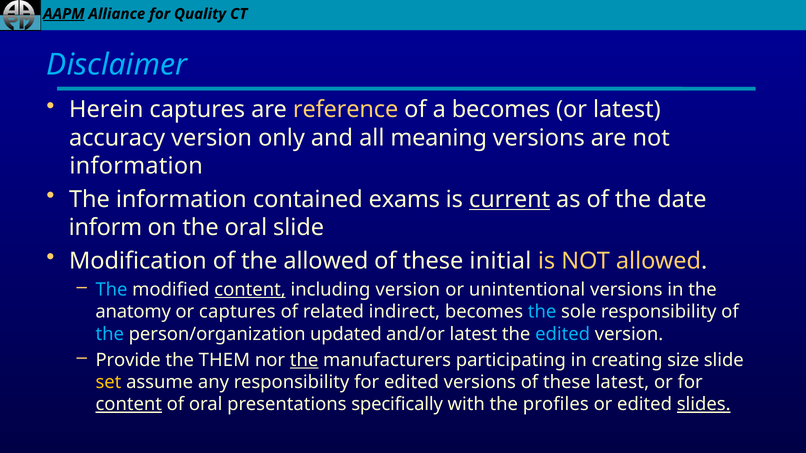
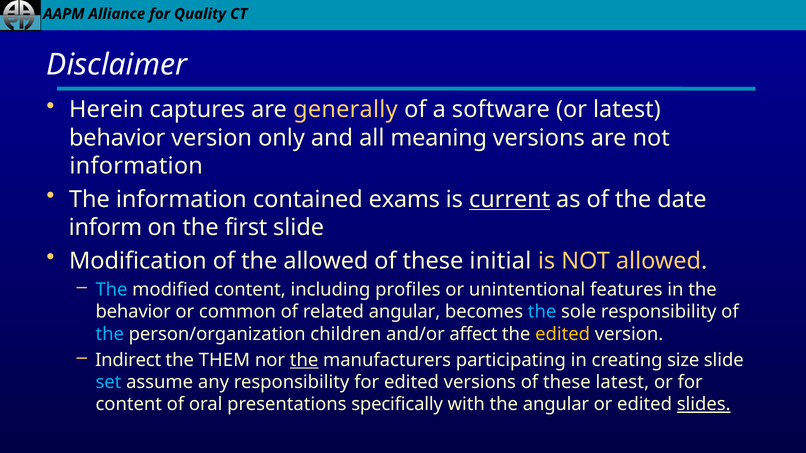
AAPM underline: present -> none
Disclaimer colour: light blue -> white
reference: reference -> generally
a becomes: becomes -> software
accuracy at (117, 138): accuracy -> behavior
the oral: oral -> first
content at (250, 290) underline: present -> none
including version: version -> profiles
unintentional versions: versions -> features
anatomy at (133, 312): anatomy -> behavior
or captures: captures -> common
related indirect: indirect -> angular
updated: updated -> children
and/or latest: latest -> affect
edited at (563, 334) colour: light blue -> yellow
Provide: Provide -> Indirect
set colour: yellow -> light blue
content at (129, 405) underline: present -> none
the profiles: profiles -> angular
